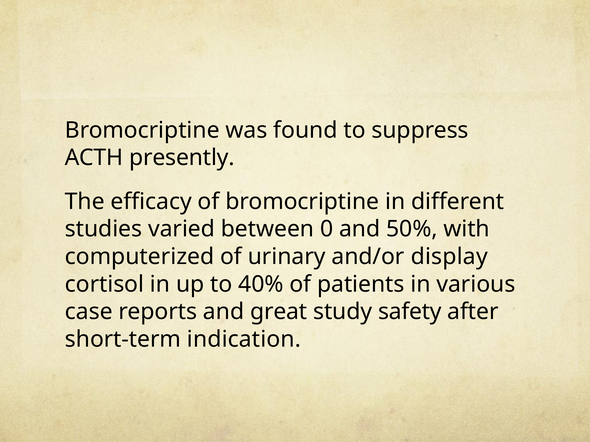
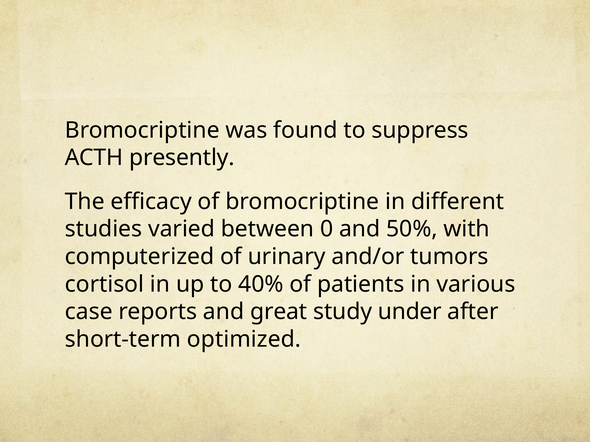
display: display -> tumors
safety: safety -> under
indication: indication -> optimized
